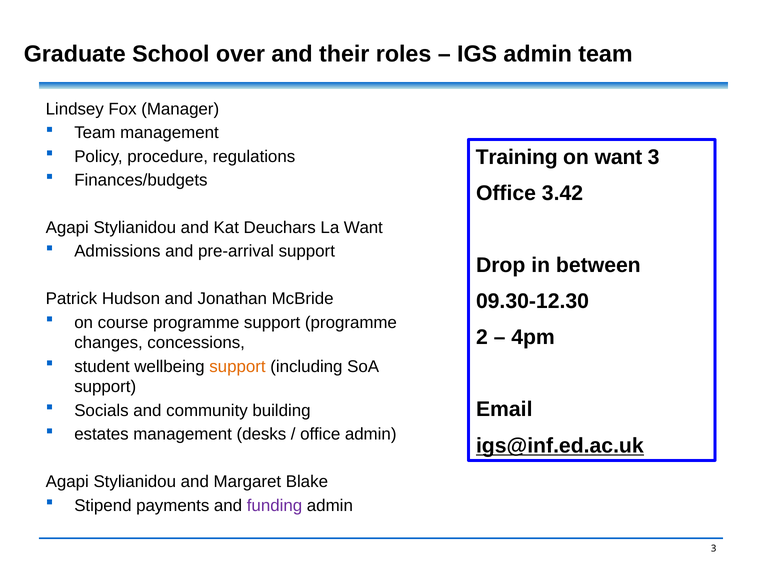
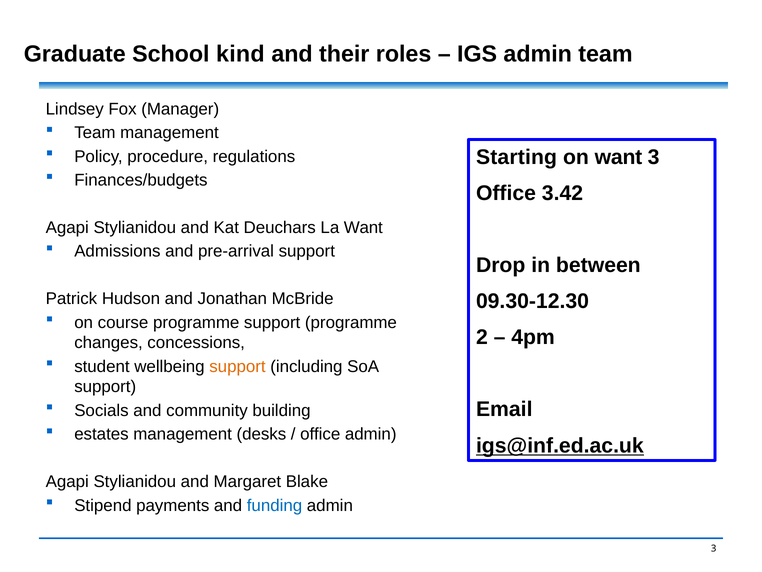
over: over -> kind
Training: Training -> Starting
funding colour: purple -> blue
